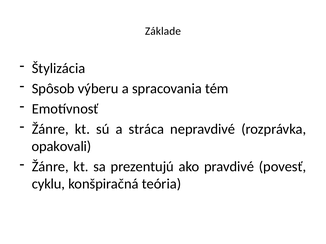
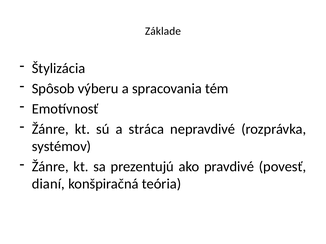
opakovali: opakovali -> systémov
cyklu: cyklu -> dianí
